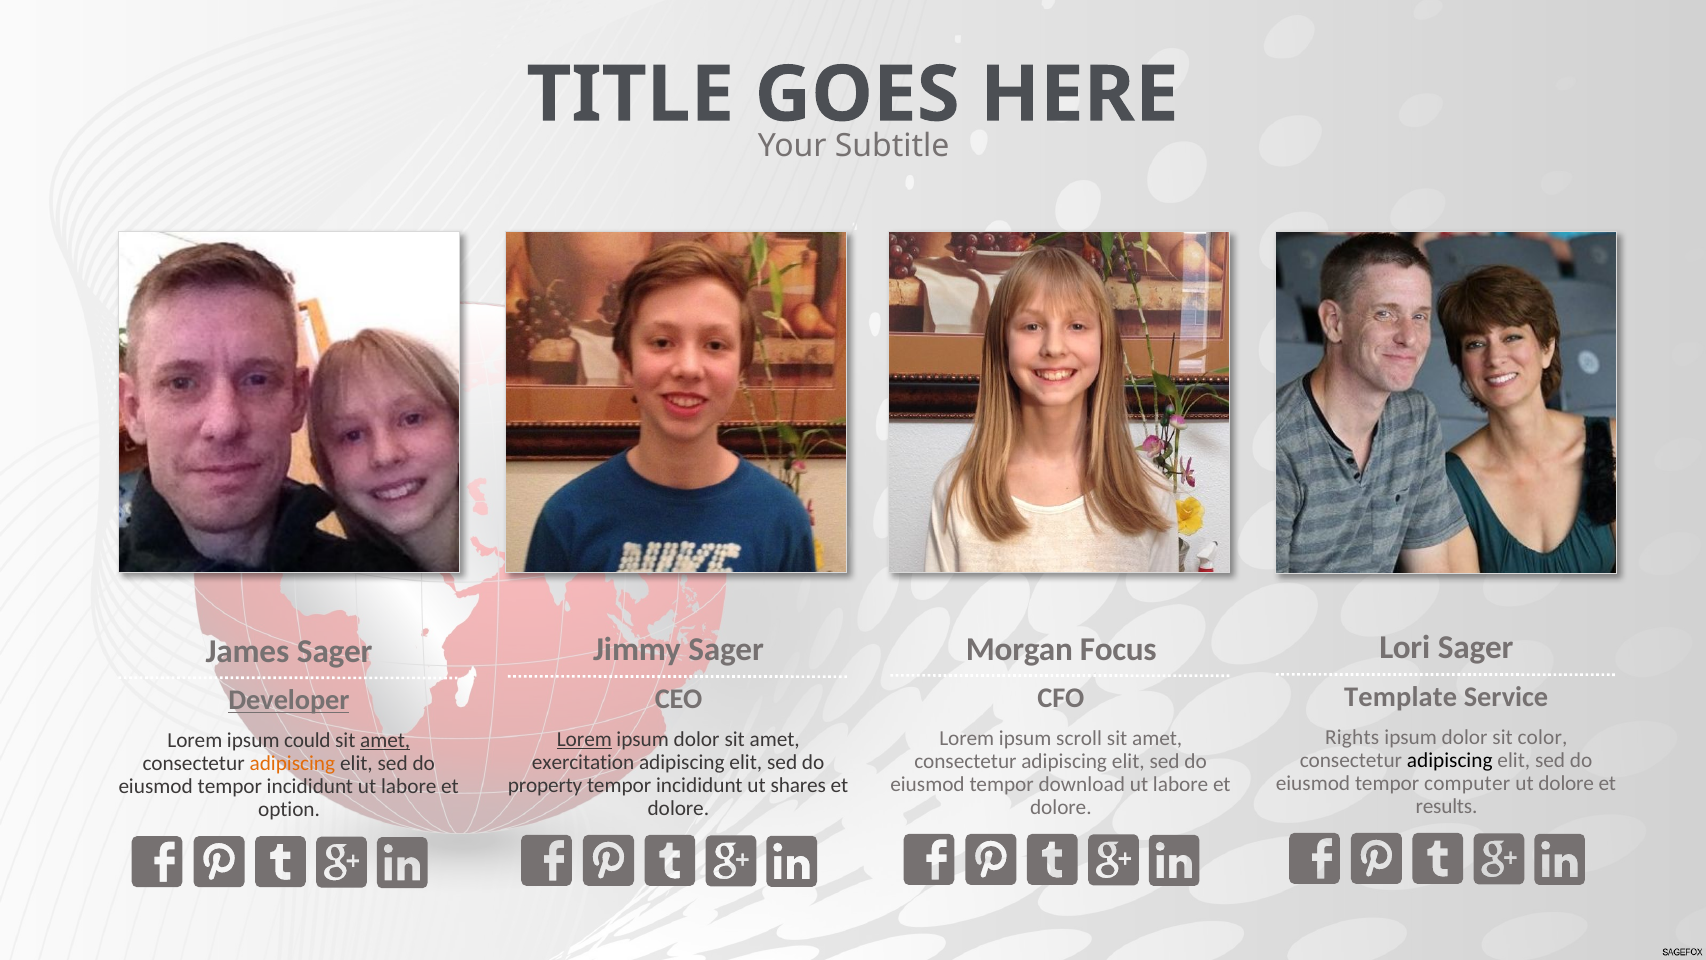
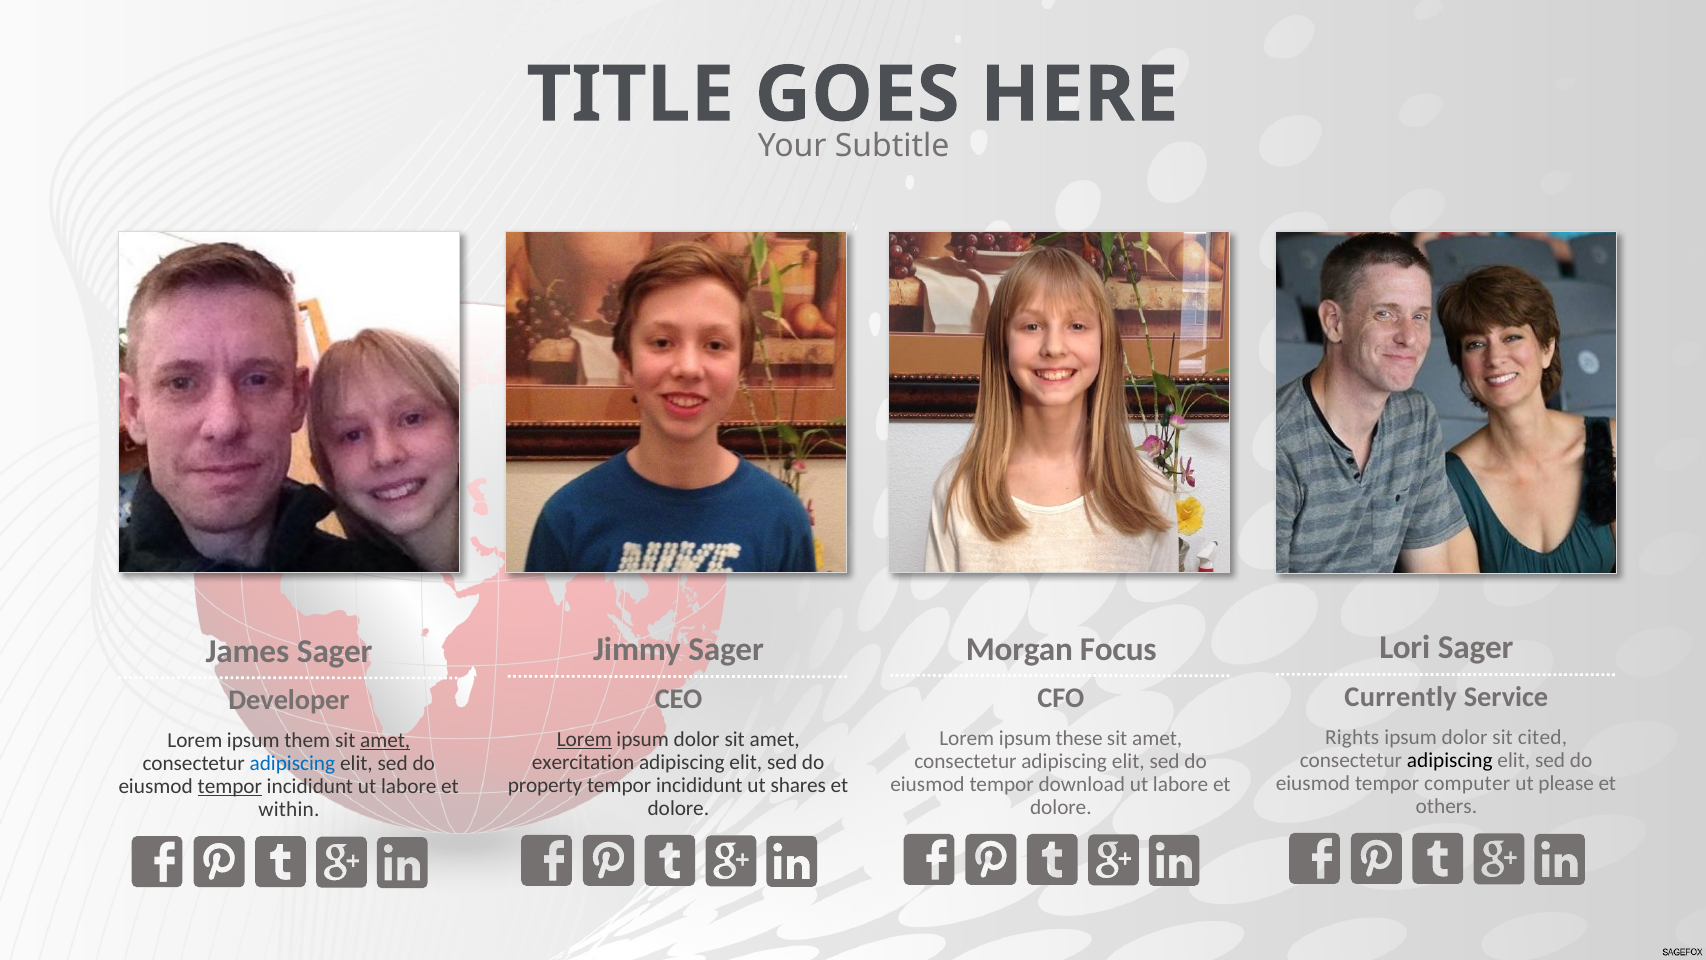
Template: Template -> Currently
Developer underline: present -> none
color: color -> cited
scroll: scroll -> these
could: could -> them
adipiscing at (292, 763) colour: orange -> blue
ut dolore: dolore -> please
tempor at (230, 786) underline: none -> present
results: results -> others
option: option -> within
